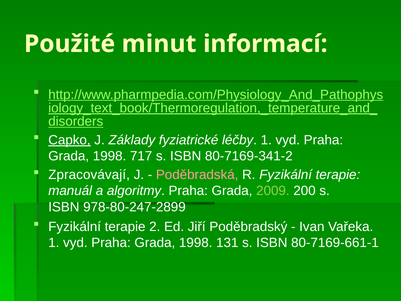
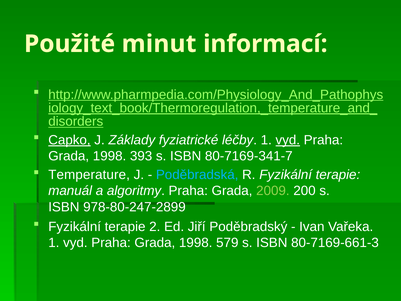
vyd at (288, 140) underline: none -> present
717: 717 -> 393
80-7169-341-2: 80-7169-341-2 -> 80-7169-341-7
Zpracovávají: Zpracovávají -> Temperature
Poděbradská colour: pink -> light blue
131: 131 -> 579
80-7169-661-1: 80-7169-661-1 -> 80-7169-661-3
